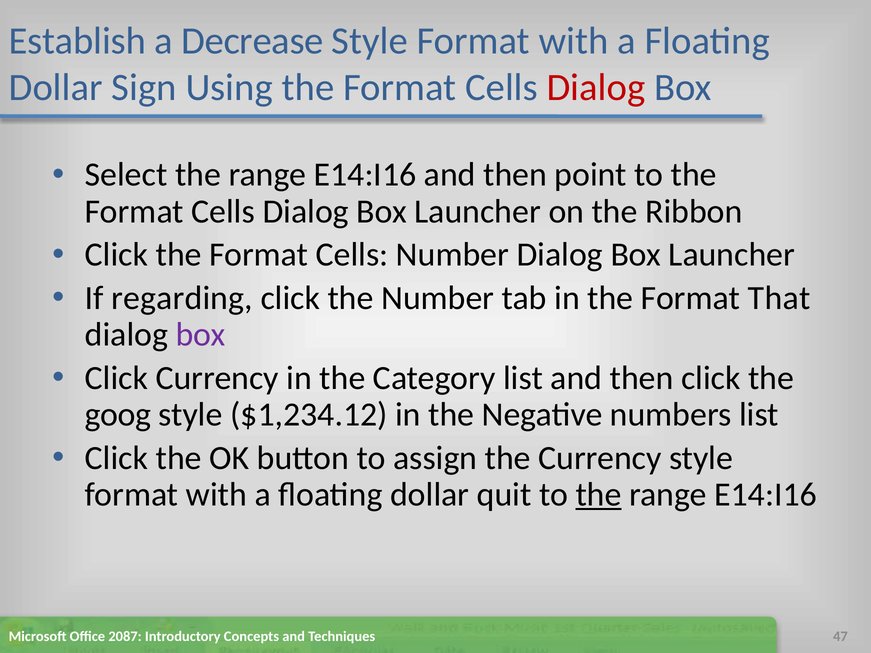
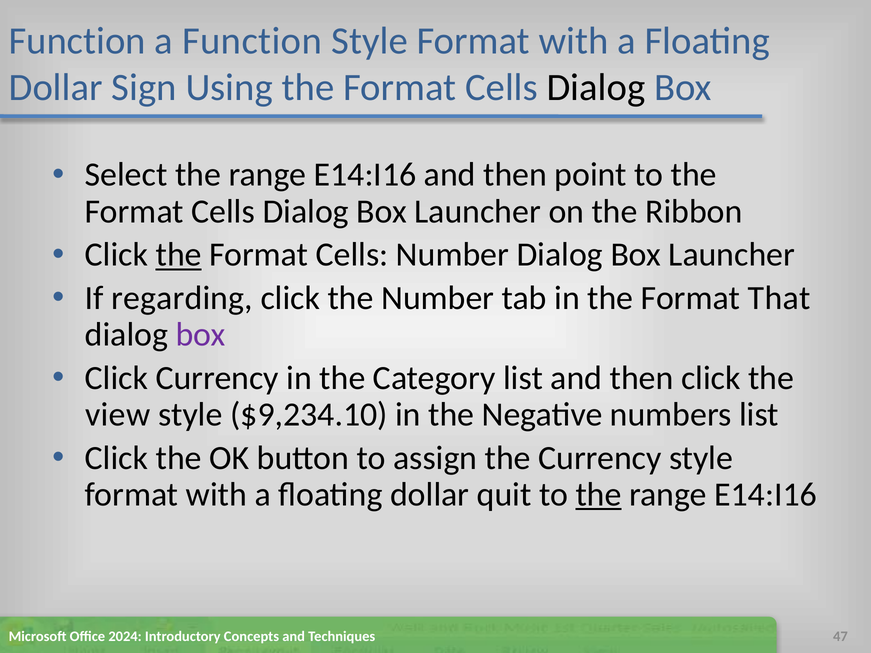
Establish at (77, 41): Establish -> Function
a Decrease: Decrease -> Function
Dialog at (596, 88) colour: red -> black
the at (179, 255) underline: none -> present
goog: goog -> view
$1,234.12: $1,234.12 -> $9,234.10
2087: 2087 -> 2024
